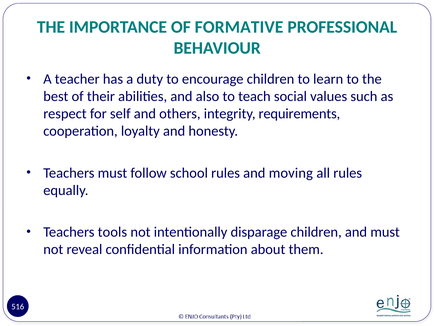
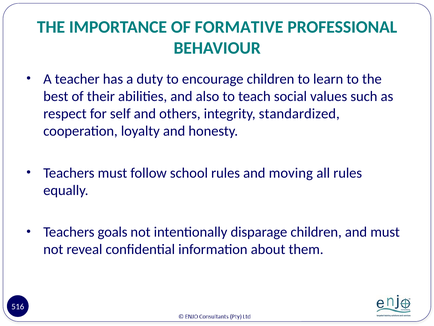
requirements: requirements -> standardized
tools: tools -> goals
